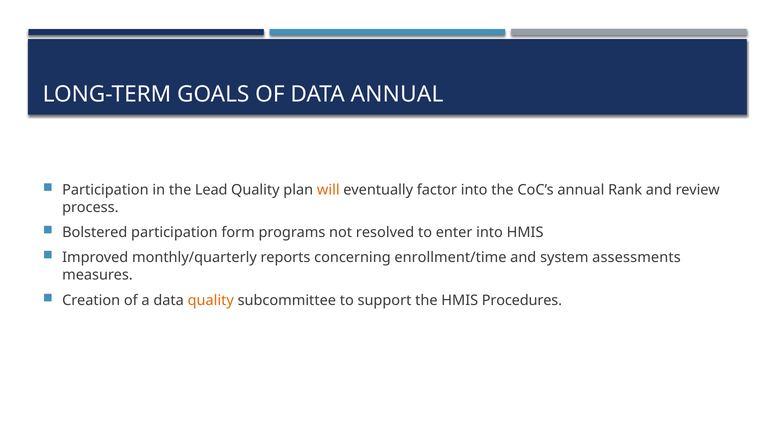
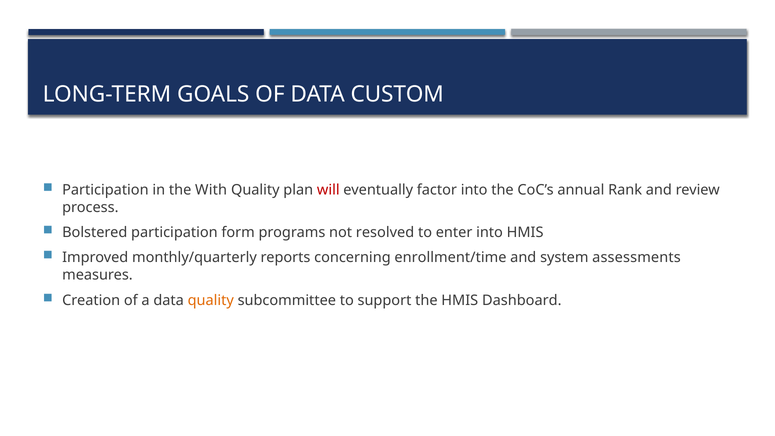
DATA ANNUAL: ANNUAL -> CUSTOM
Lead: Lead -> With
will colour: orange -> red
Procedures: Procedures -> Dashboard
